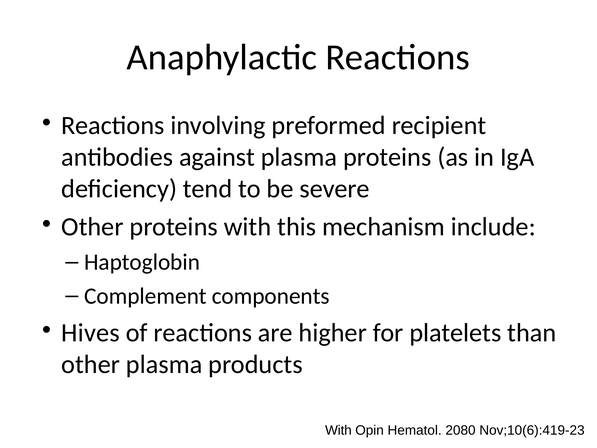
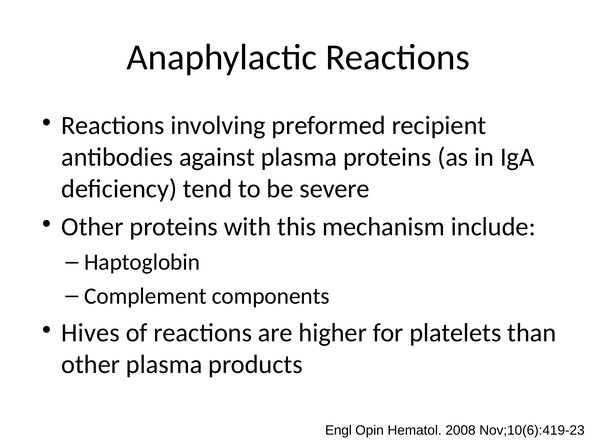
With at (338, 430): With -> Engl
2080: 2080 -> 2008
